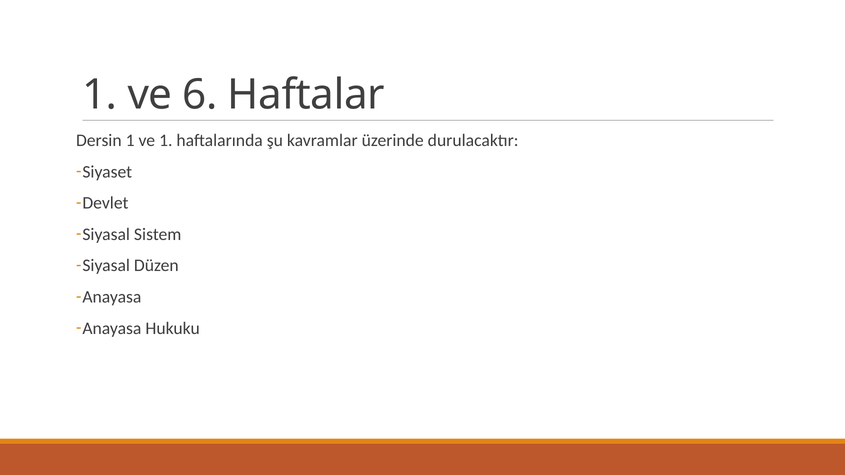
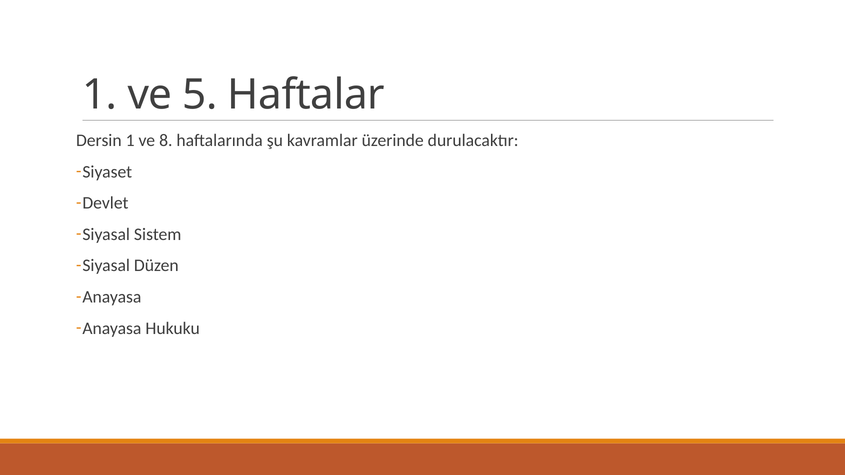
6: 6 -> 5
ve 1: 1 -> 8
